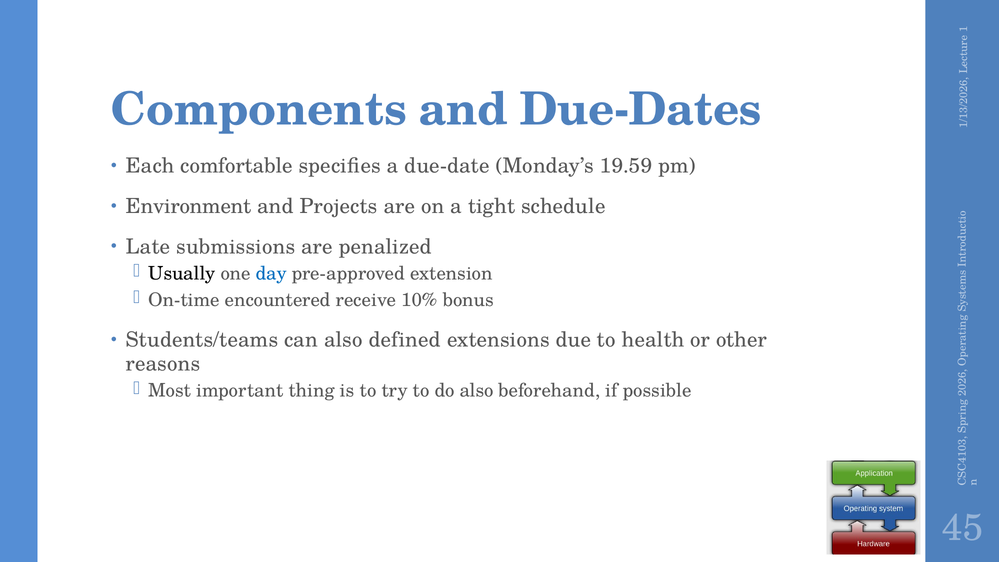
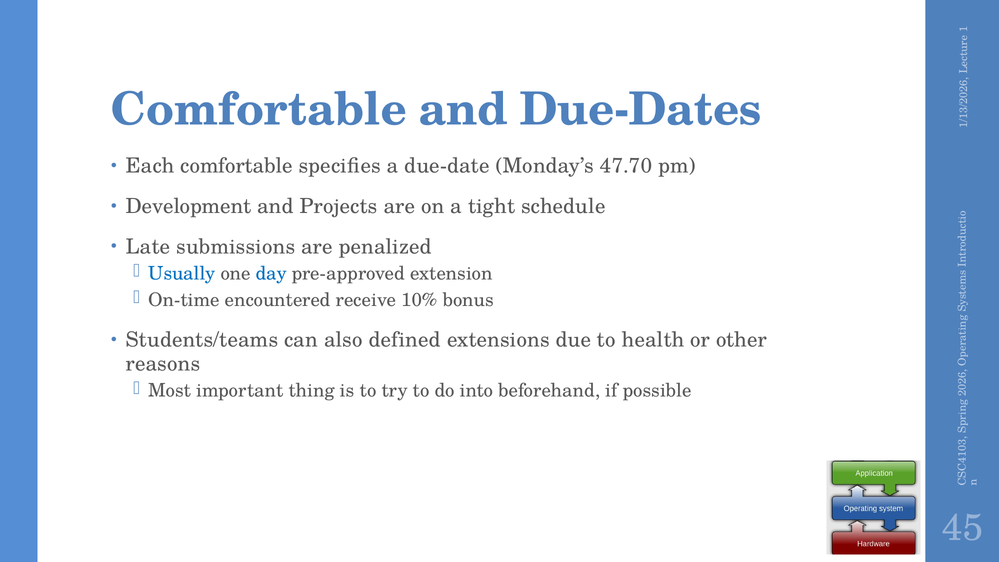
Components at (259, 110): Components -> Comfortable
19.59: 19.59 -> 47.70
Environment: Environment -> Development
Usually colour: black -> blue
do also: also -> into
